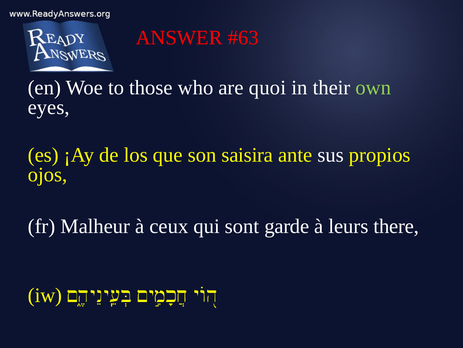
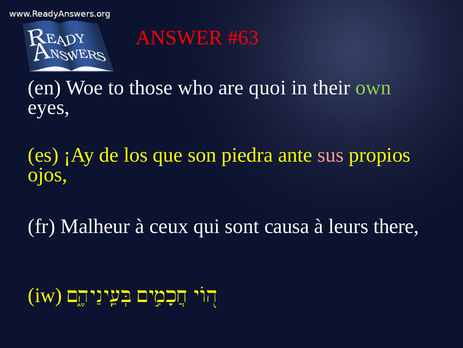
saisira: saisira -> piedra
sus colour: white -> pink
garde: garde -> causa
